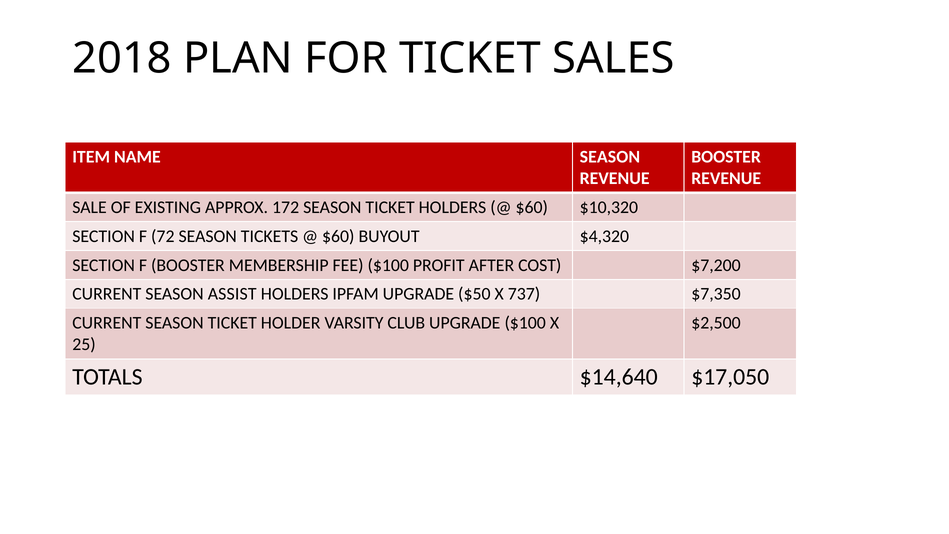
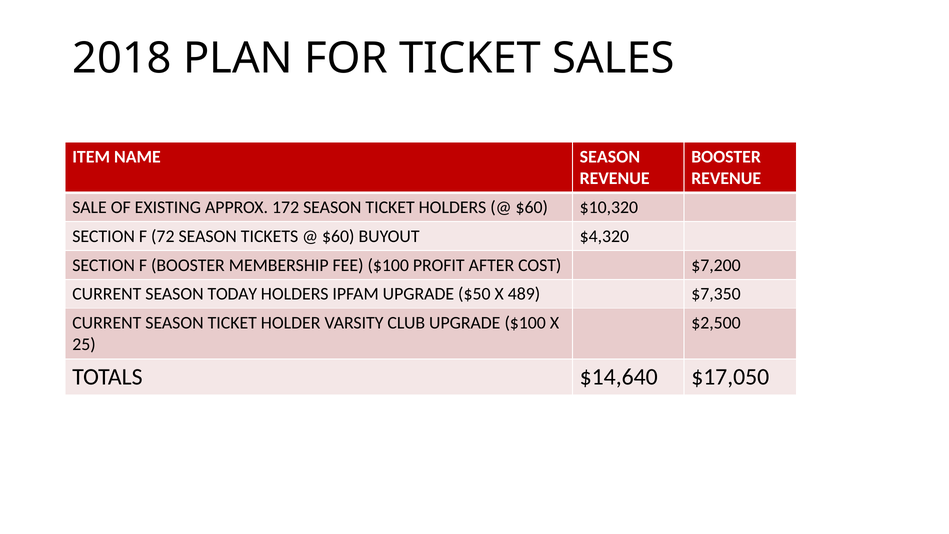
ASSIST: ASSIST -> TODAY
737: 737 -> 489
